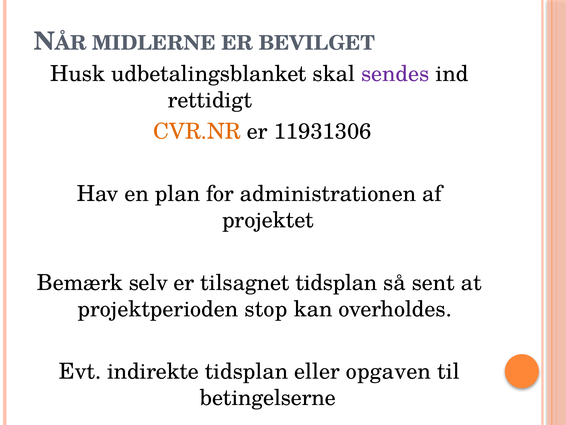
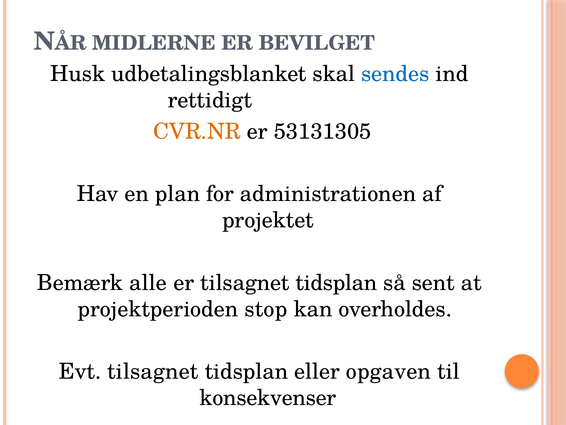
sendes colour: purple -> blue
11931306: 11931306 -> 53131305
selv: selv -> alle
Evt indirekte: indirekte -> tilsagnet
betingelserne: betingelserne -> konsekvenser
